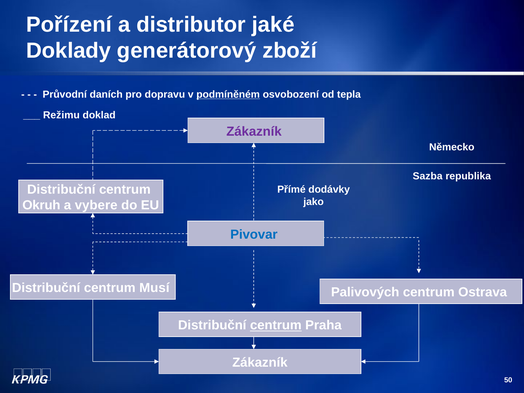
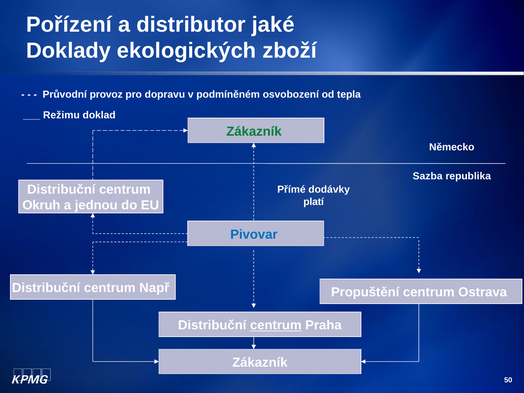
generátorový: generátorový -> ekologických
daních: daních -> provoz
podmíněném underline: present -> none
Zákazník at (254, 131) colour: purple -> green
jako: jako -> platí
vybere: vybere -> jednou
Musí: Musí -> Např
Palivových: Palivových -> Propuštění
